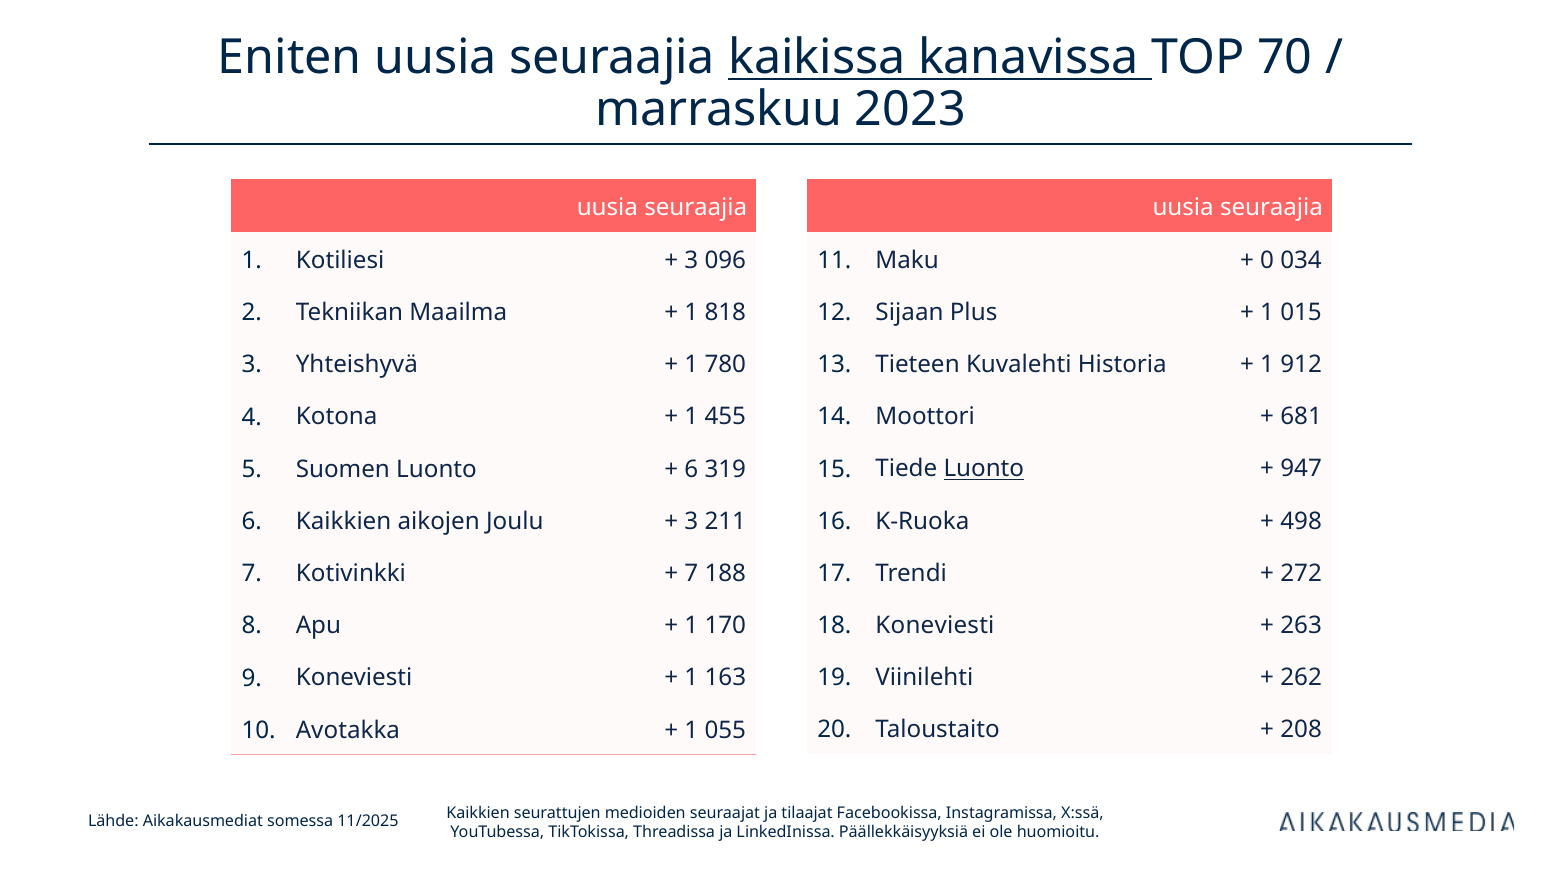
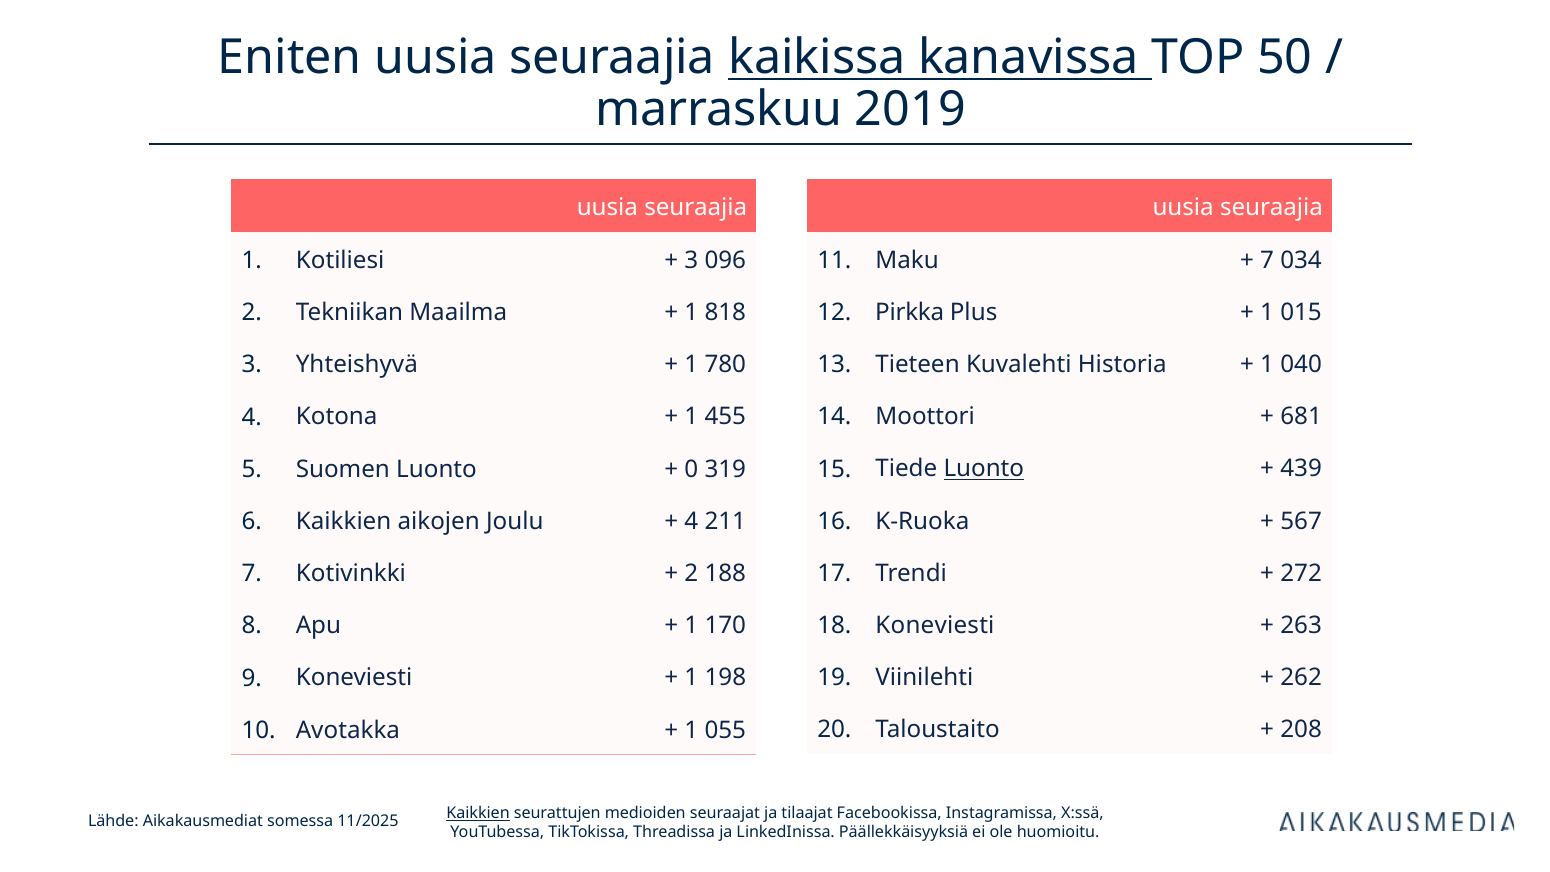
70: 70 -> 50
2023: 2023 -> 2019
0 at (1267, 260): 0 -> 7
Sijaan: Sijaan -> Pirkka
912: 912 -> 040
947: 947 -> 439
6 at (691, 469): 6 -> 0
498: 498 -> 567
3 at (691, 521): 3 -> 4
7 at (691, 573): 7 -> 2
163: 163 -> 198
Kaikkien at (478, 813) underline: none -> present
